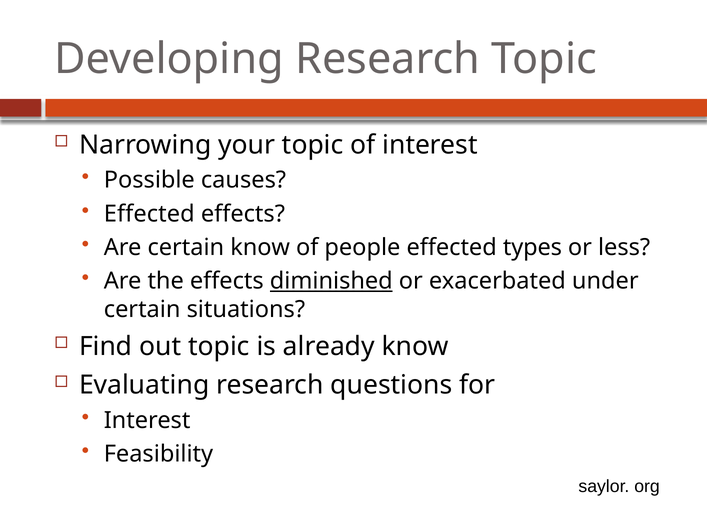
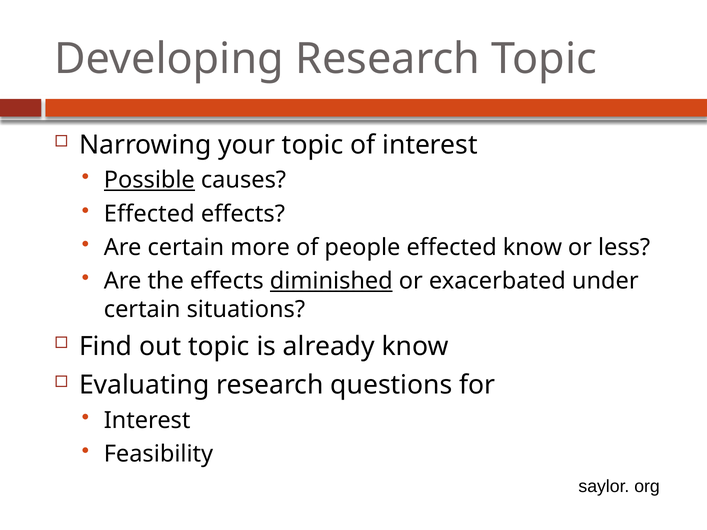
Possible underline: none -> present
certain know: know -> more
effected types: types -> know
